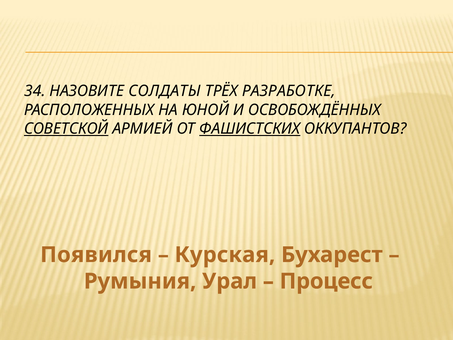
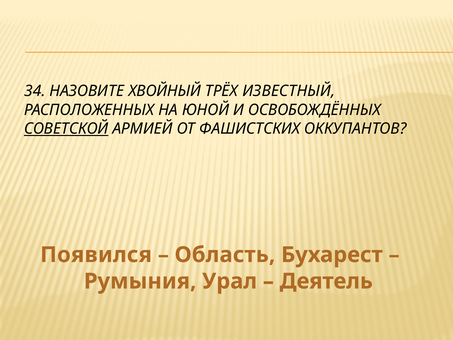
СОЛДАТЫ: СОЛДАТЫ -> ХВОЙНЫЙ
РАЗРАБОТКЕ: РАЗРАБОТКЕ -> ИЗВЕСТНЫЙ
ФАШИСТСКИХ underline: present -> none
Курская: Курская -> Область
Процесс: Процесс -> Деятель
